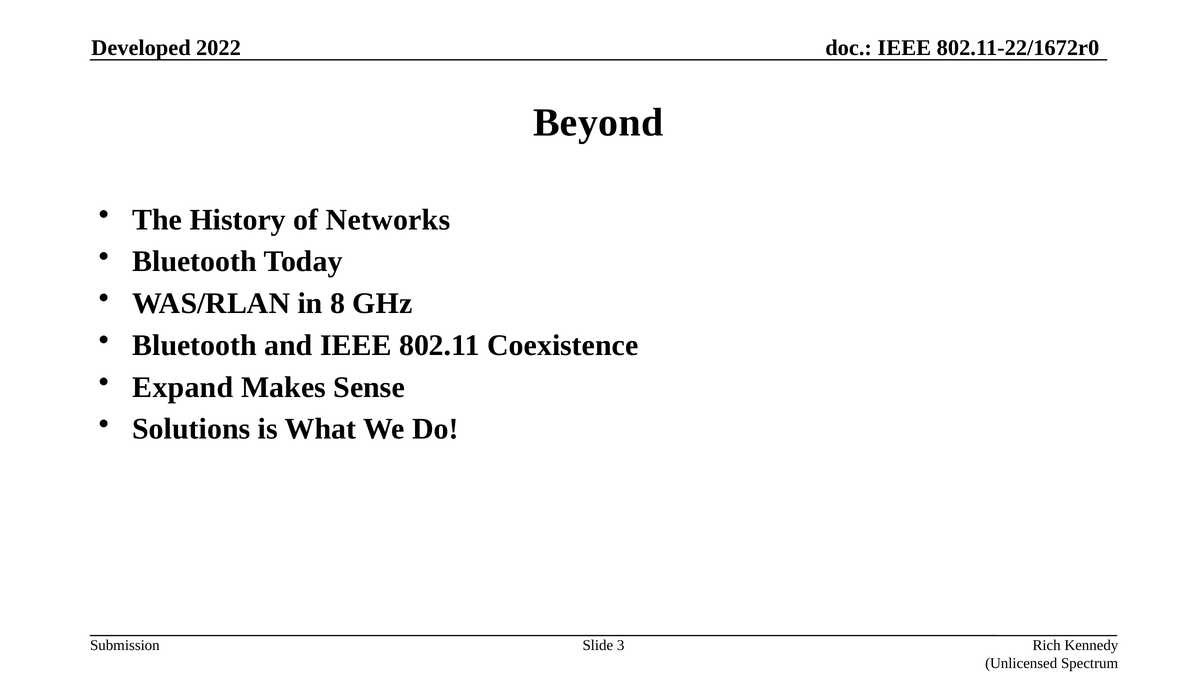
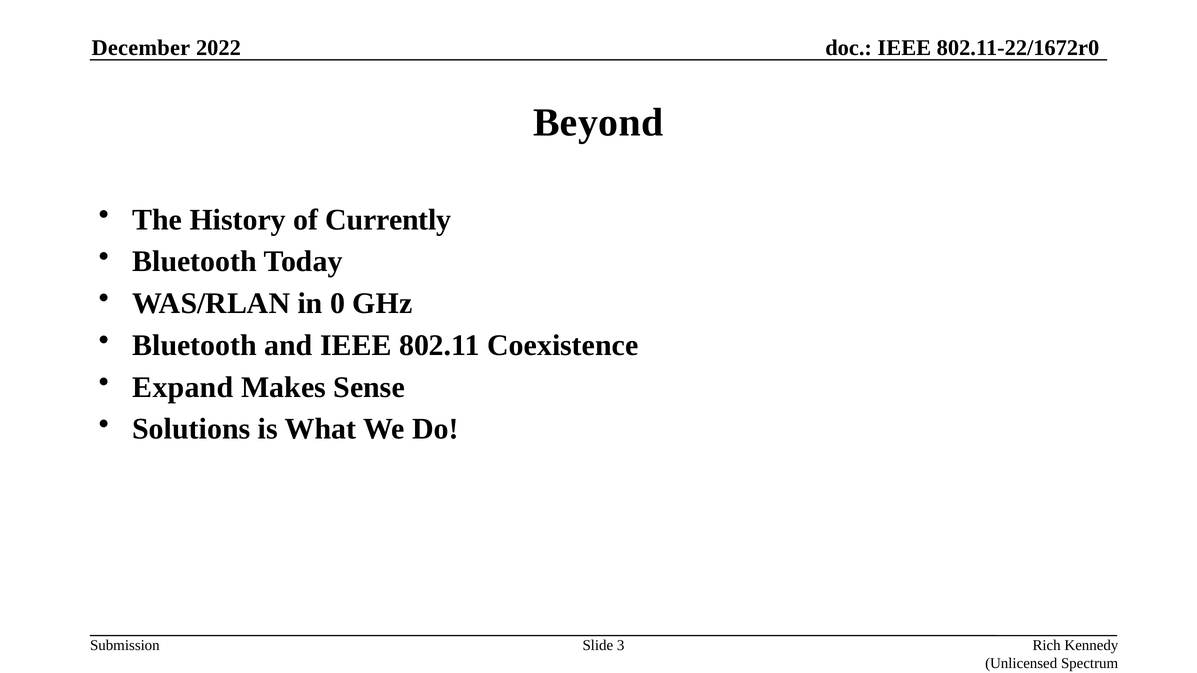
Developed: Developed -> December
Networks: Networks -> Currently
8: 8 -> 0
